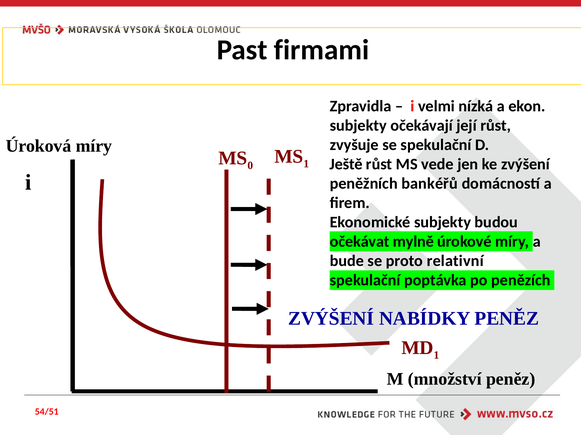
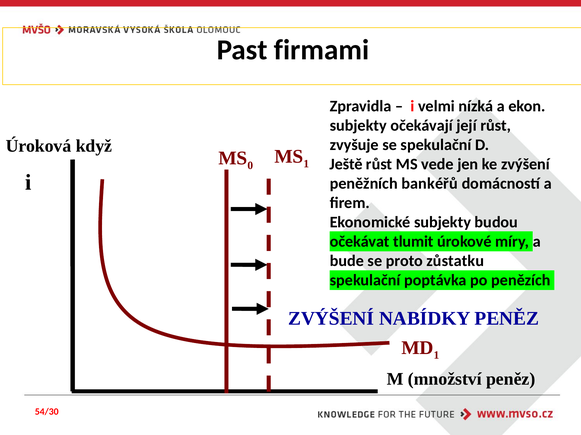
Úroková míry: míry -> když
mylně: mylně -> tlumit
relativní: relativní -> zůstatku
54/51: 54/51 -> 54/30
